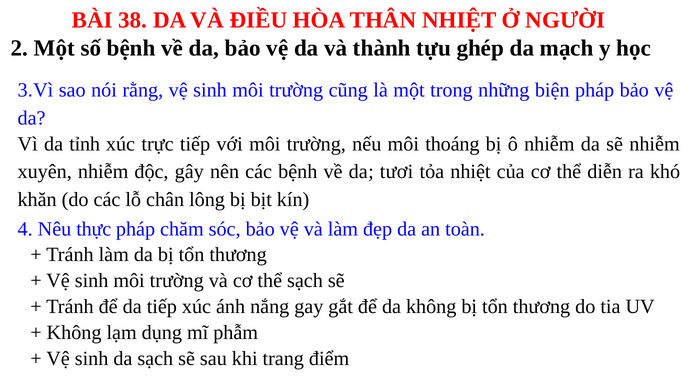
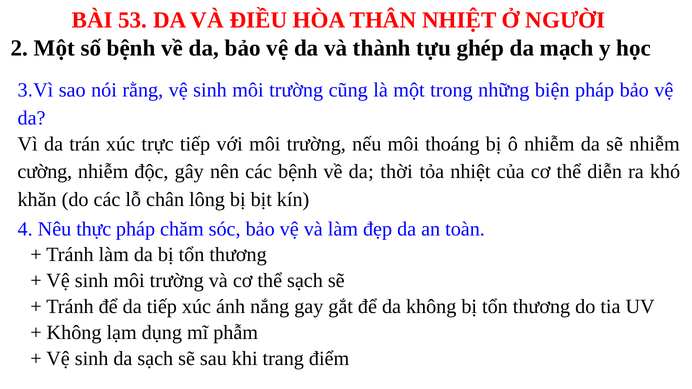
38: 38 -> 53
tỉnh: tỉnh -> trán
xuyên: xuyên -> cường
tươi: tươi -> thời
